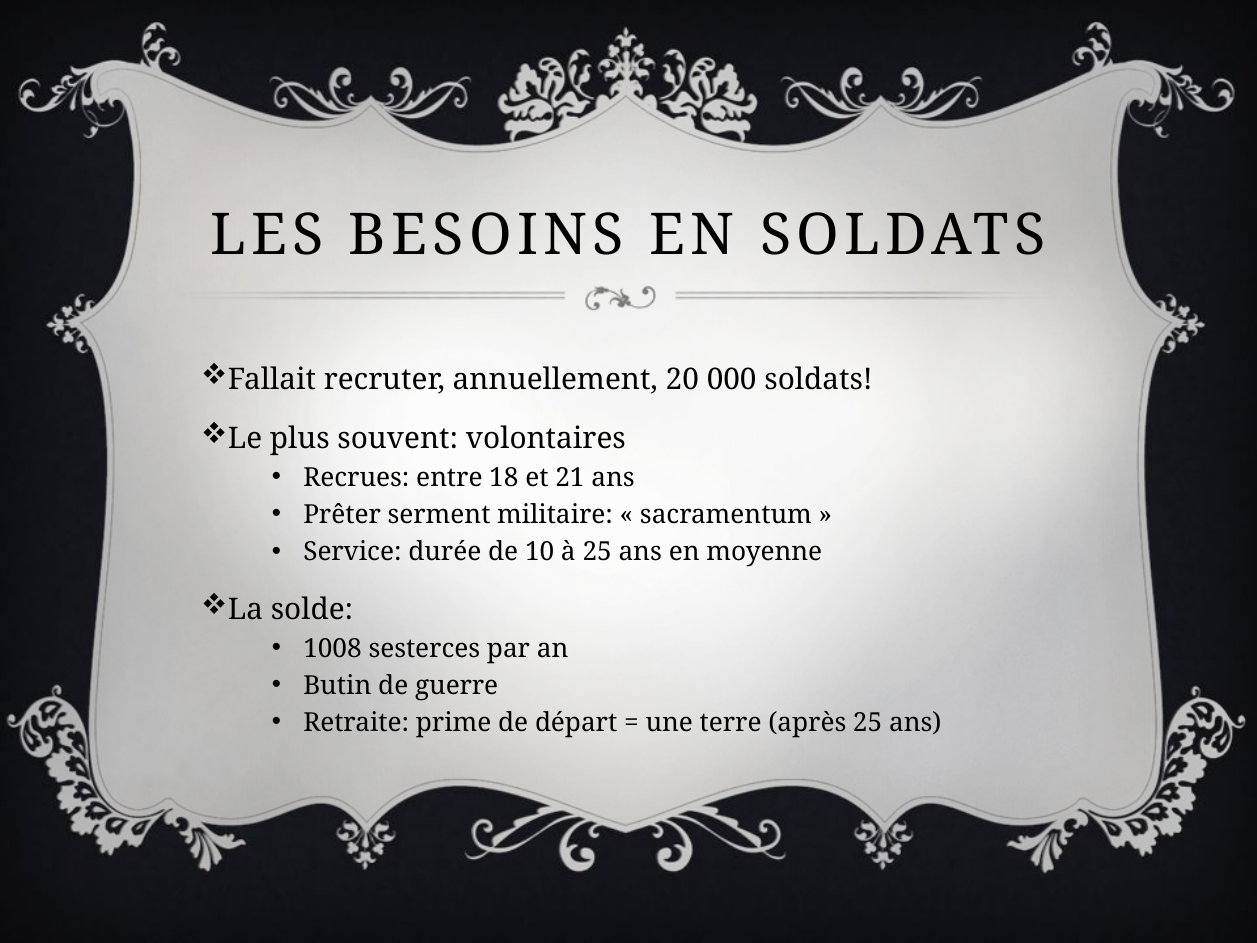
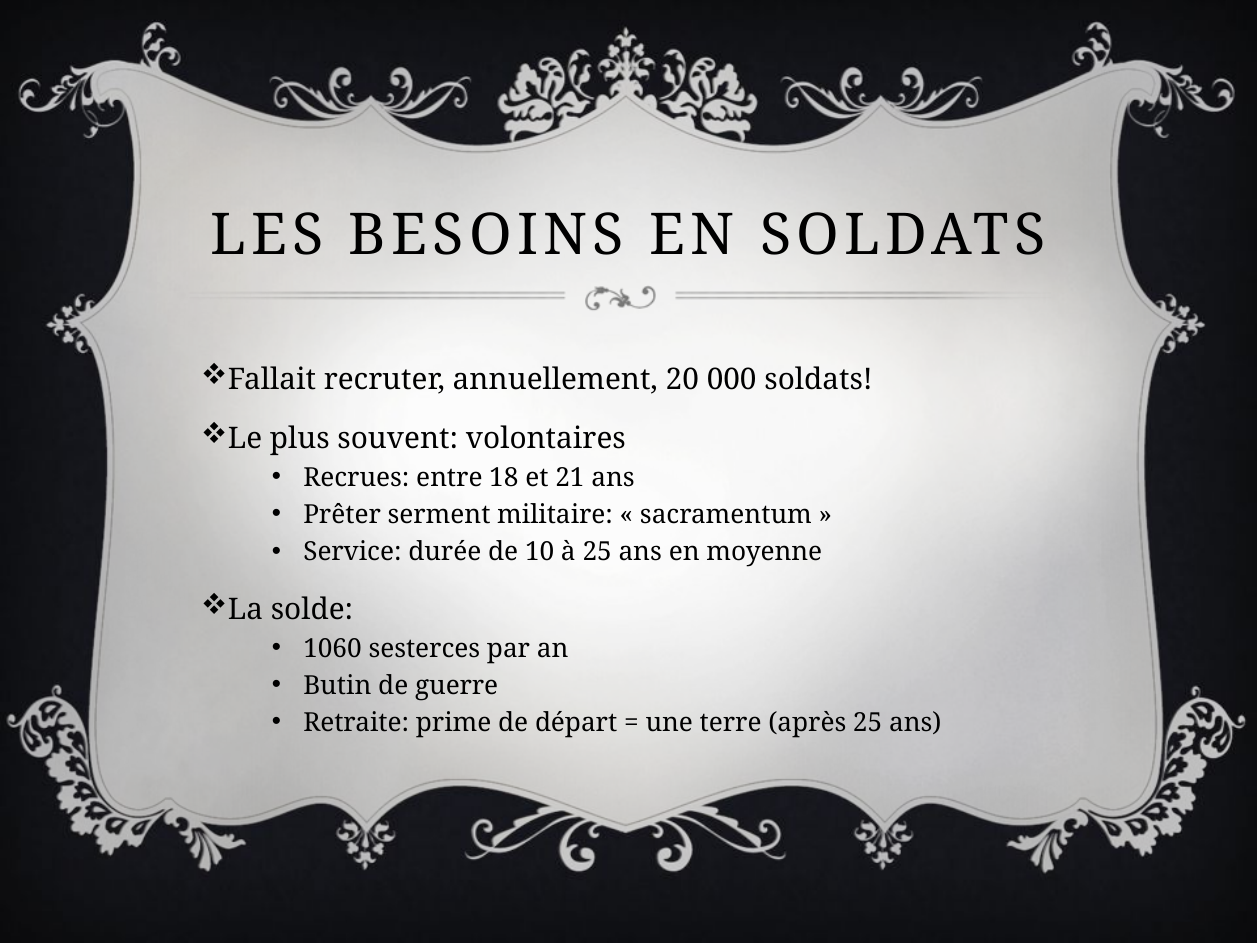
1008: 1008 -> 1060
